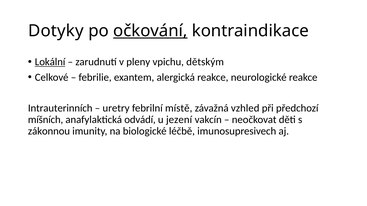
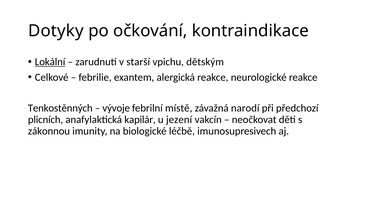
očkování underline: present -> none
pleny: pleny -> starší
Intrauterinních: Intrauterinních -> Tenkostěnných
uretry: uretry -> vývoje
vzhled: vzhled -> narodí
míšních: míšních -> plicních
odvádí: odvádí -> kapilár
